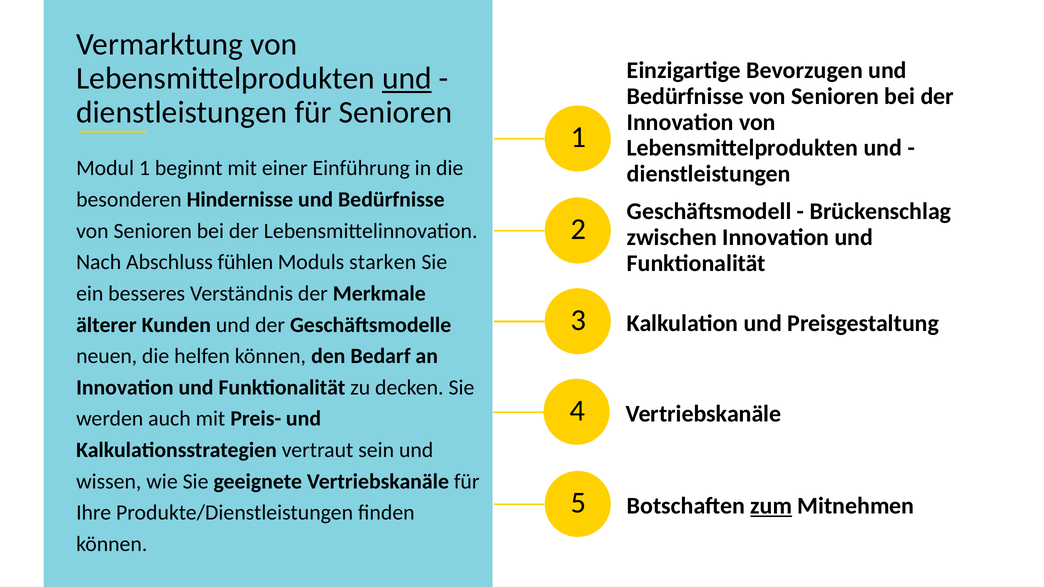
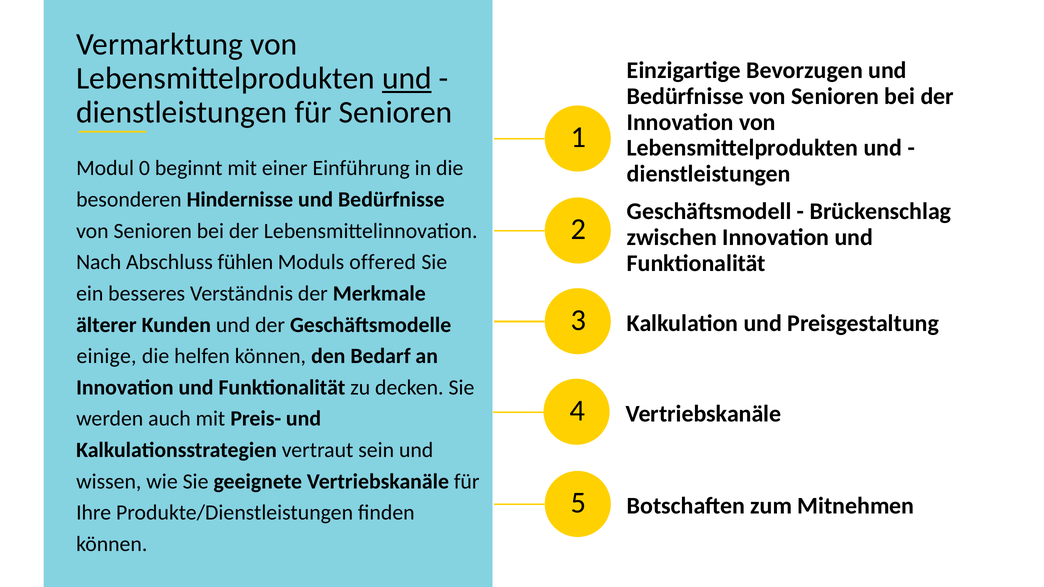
Modul 1: 1 -> 0
starken: starken -> offered
neuen: neuen -> einige
zum underline: present -> none
